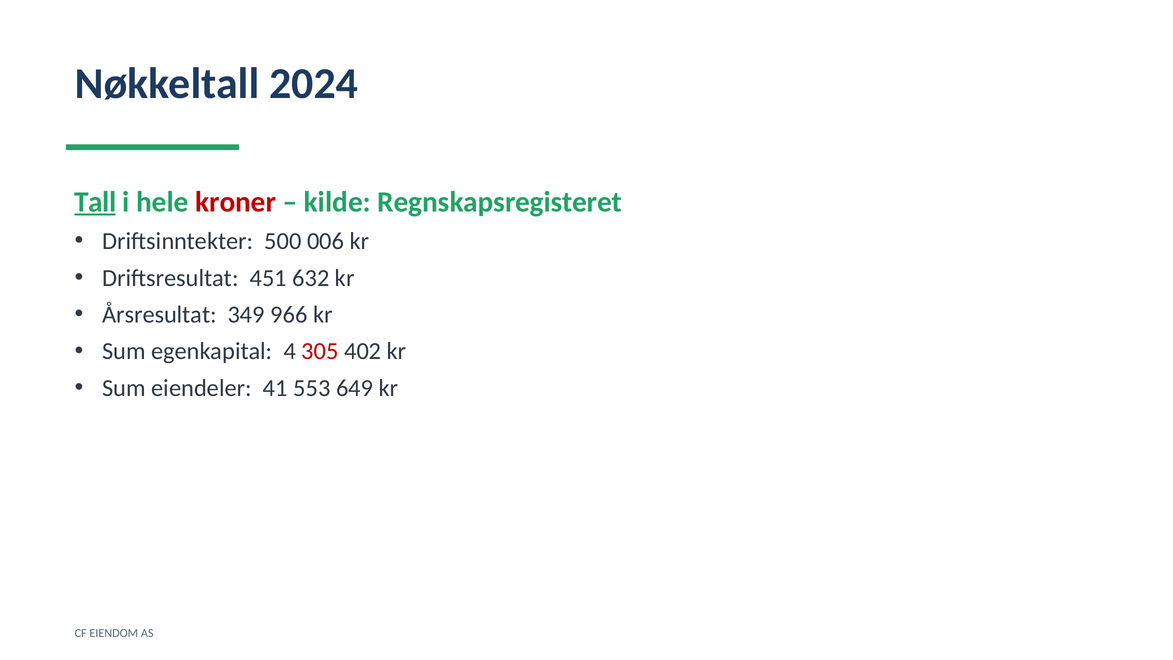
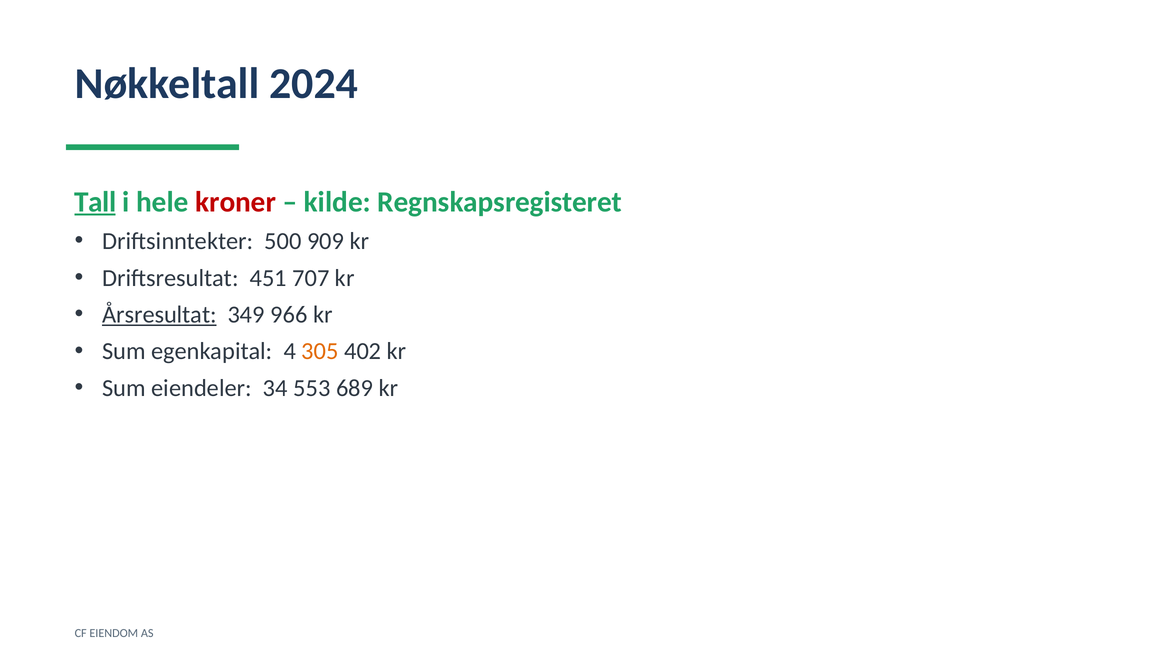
006: 006 -> 909
632: 632 -> 707
Årsresultat underline: none -> present
305 colour: red -> orange
41: 41 -> 34
649: 649 -> 689
